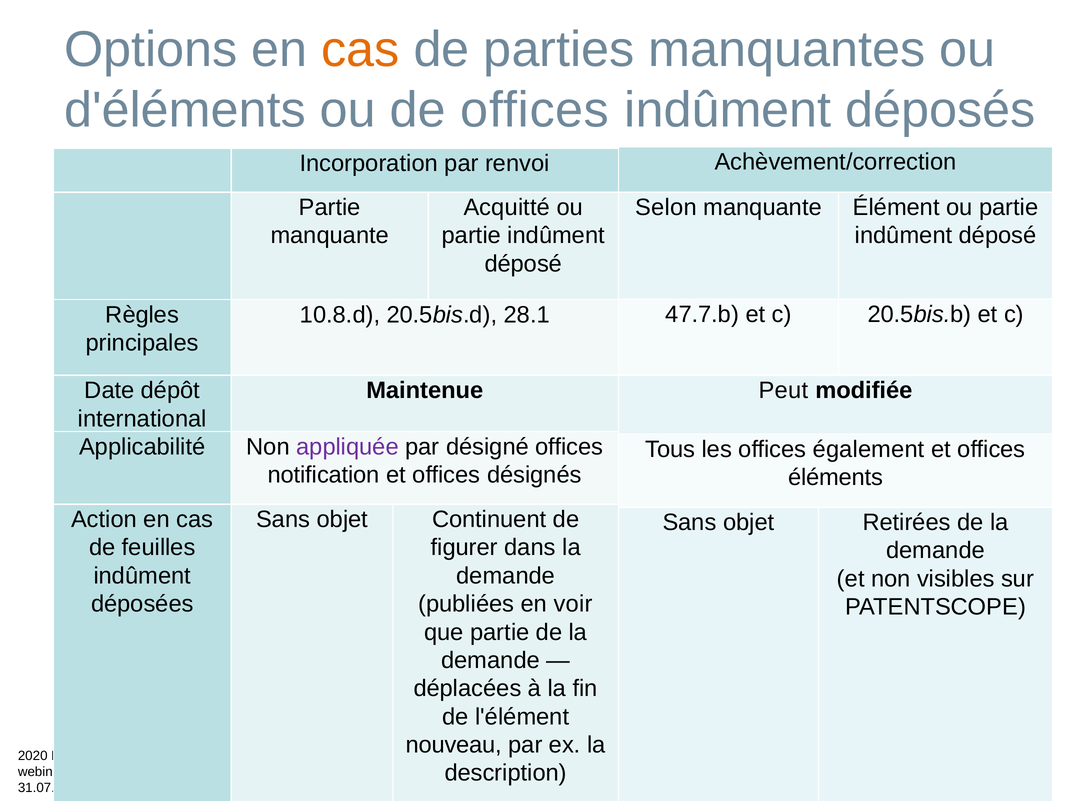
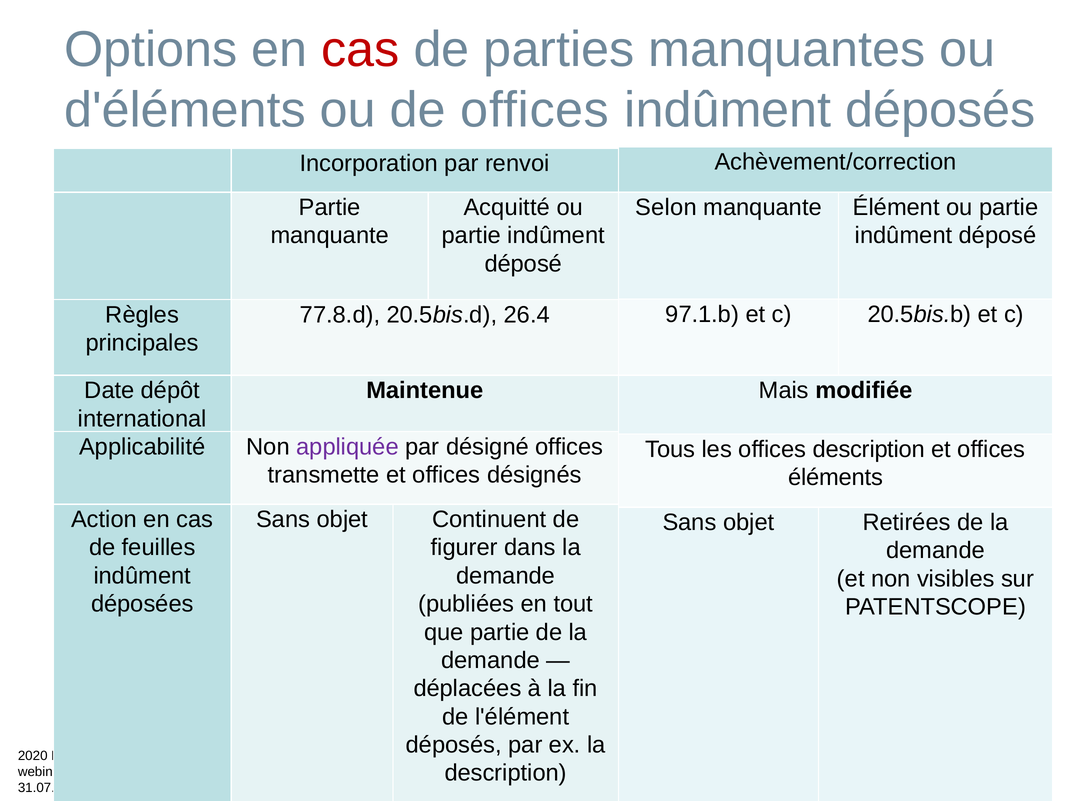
cas at (360, 49) colour: orange -> red
47.7.b: 47.7.b -> 97.1.b
10.8.d: 10.8.d -> 77.8.d
28.1: 28.1 -> 26.4
Peut: Peut -> Mais
offices également: également -> description
notification: notification -> transmette
voir: voir -> tout
nouveau at (454, 745): nouveau -> déposés
